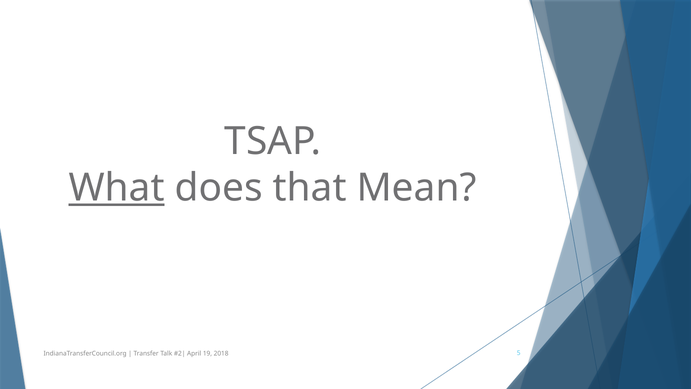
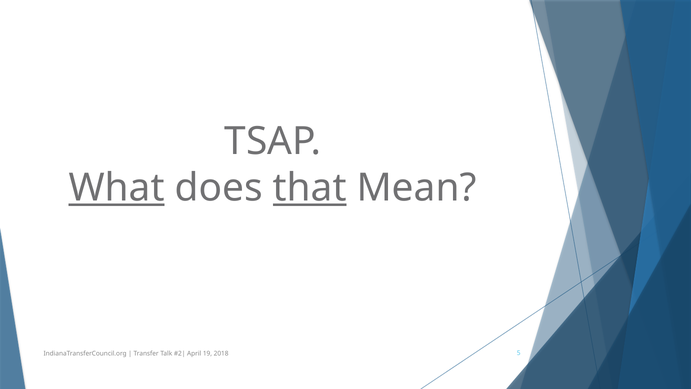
that underline: none -> present
